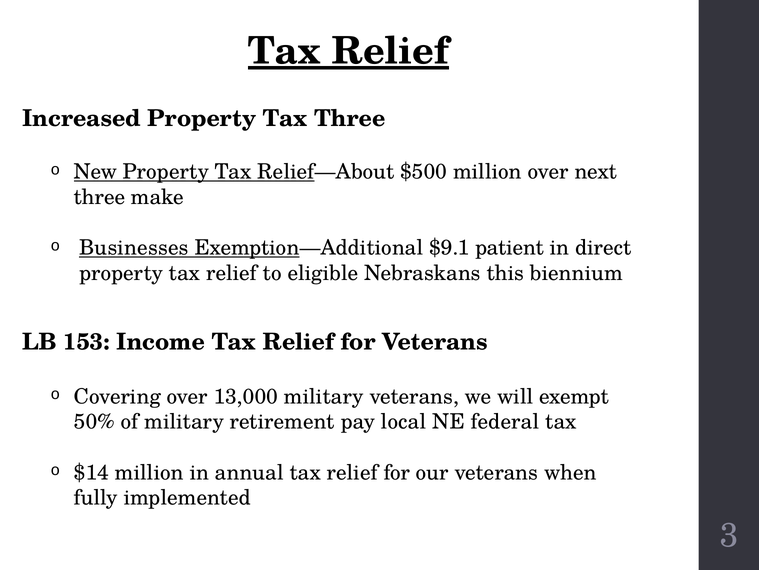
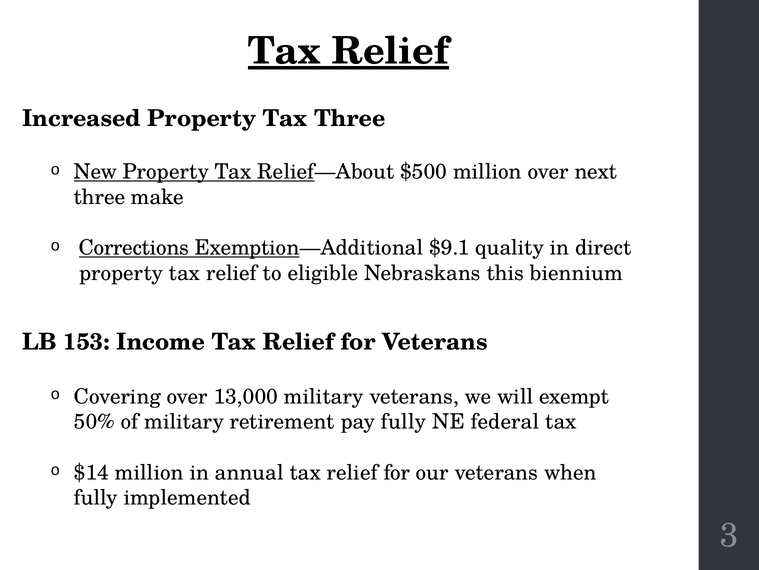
Businesses: Businesses -> Corrections
patient: patient -> quality
pay local: local -> fully
